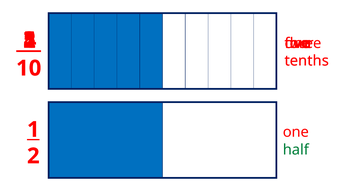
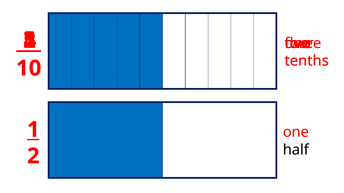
half colour: green -> black
